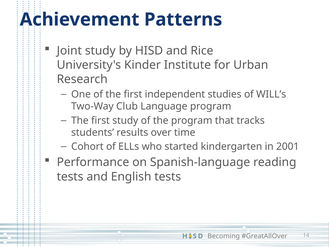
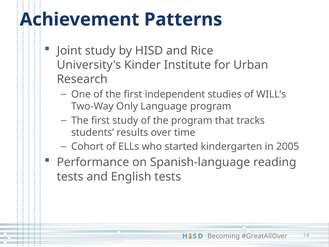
Club: Club -> Only
2001: 2001 -> 2005
